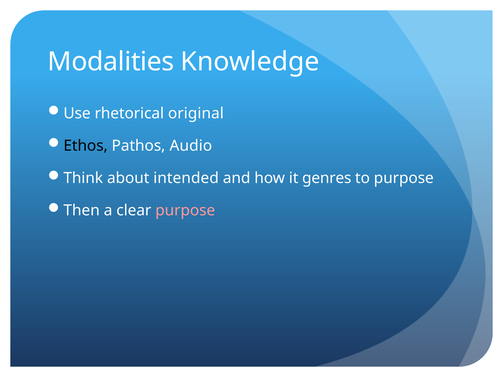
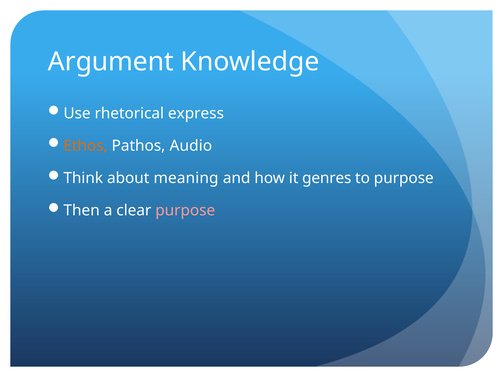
Modalities: Modalities -> Argument
original: original -> express
Ethos colour: black -> orange
intended: intended -> meaning
